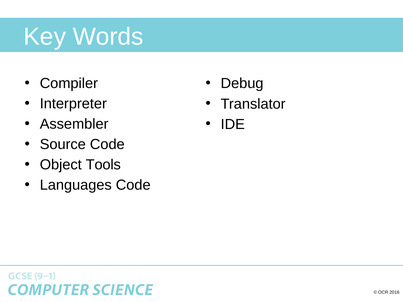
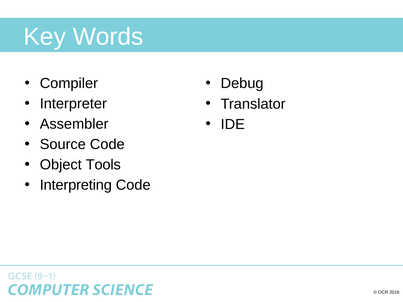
Languages: Languages -> Interpreting
